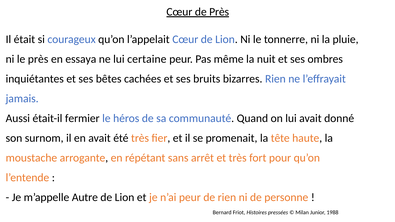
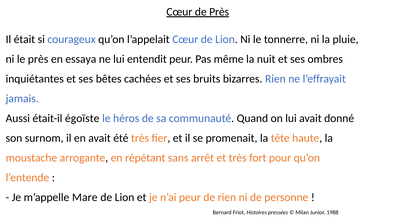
certaine: certaine -> entendit
fermier: fermier -> égoïste
Autre: Autre -> Mare
